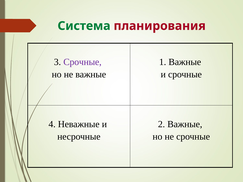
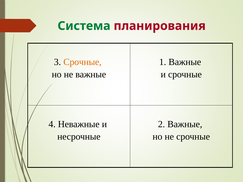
Срочные at (82, 62) colour: purple -> orange
